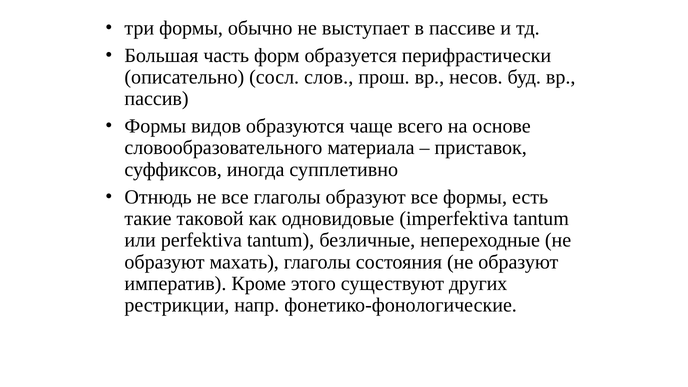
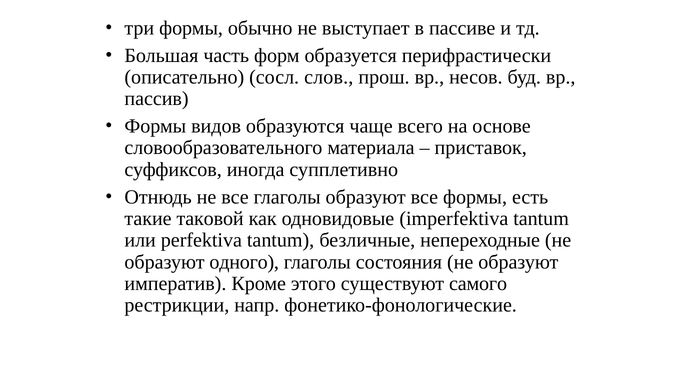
махать: махать -> одного
других: других -> самого
